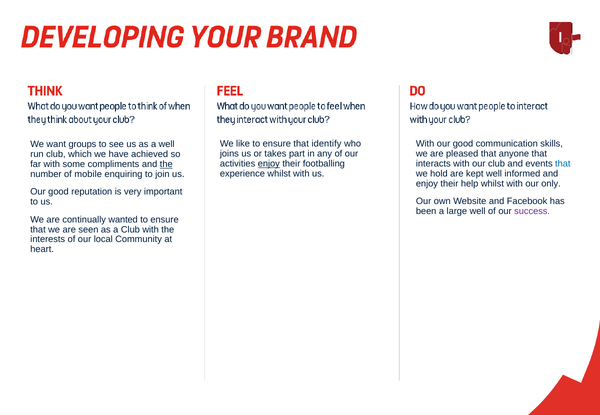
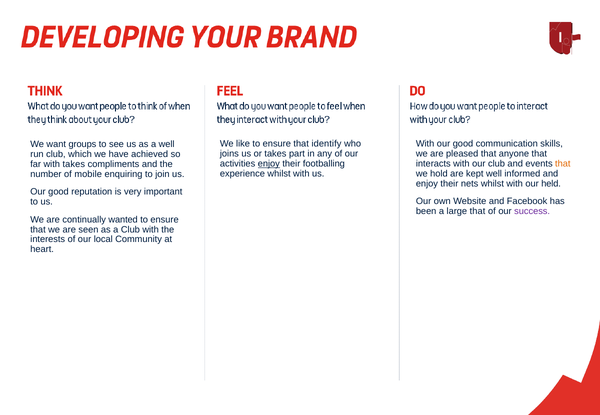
that at (563, 164) colour: blue -> orange
with some: some -> takes
the at (166, 164) underline: present -> none
help: help -> nets
only: only -> held
large well: well -> that
